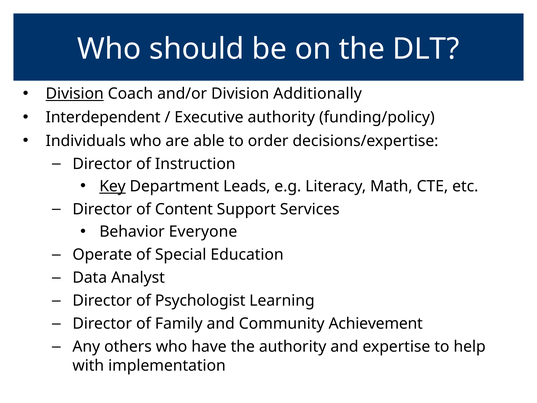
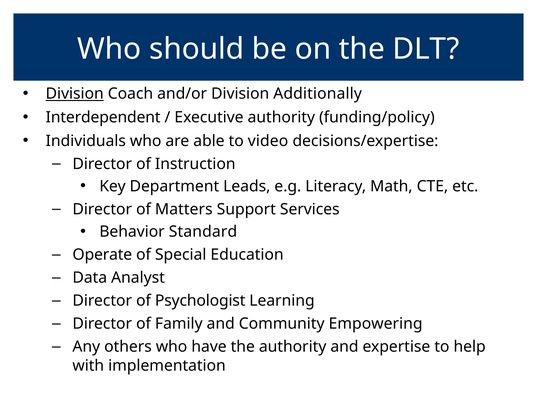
order: order -> video
Key underline: present -> none
Content: Content -> Matters
Everyone: Everyone -> Standard
Achievement: Achievement -> Empowering
